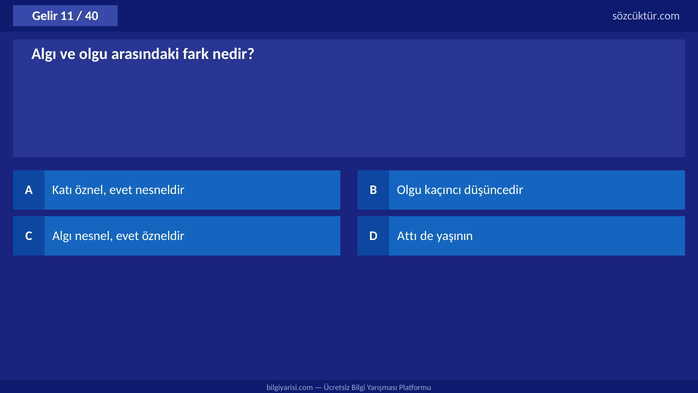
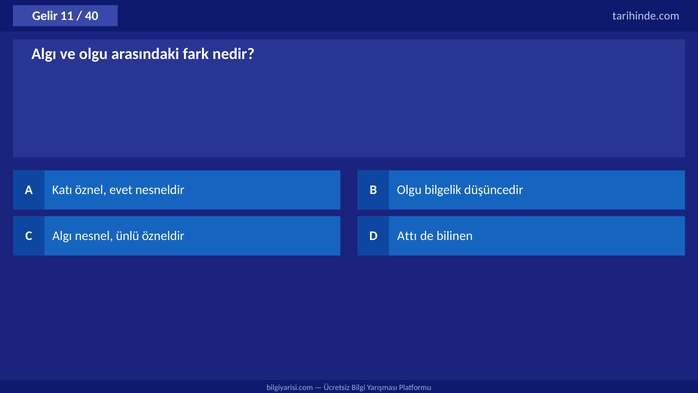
sözcüktür.com: sözcüktür.com -> tarihinde.com
kaçıncı: kaçıncı -> bilgelik
nesnel evet: evet -> ünlü
yaşının: yaşının -> bilinen
